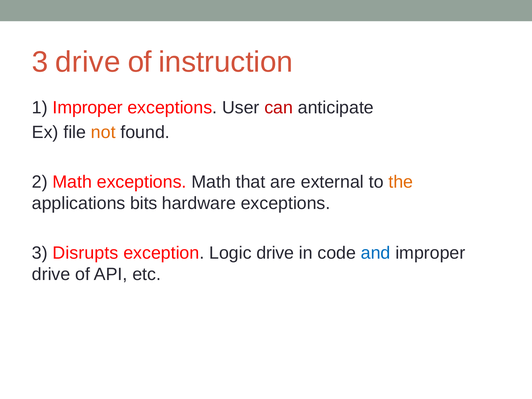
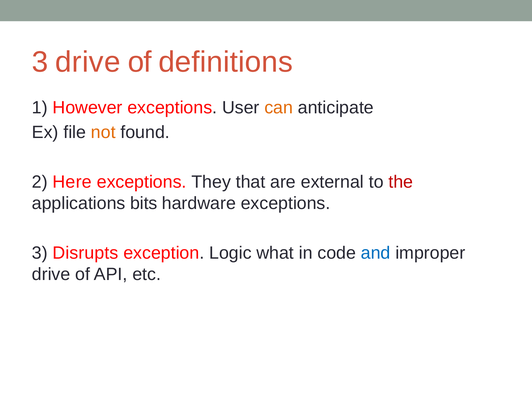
instruction: instruction -> definitions
1 Improper: Improper -> However
can colour: red -> orange
2 Math: Math -> Here
exceptions Math: Math -> They
the colour: orange -> red
Logic drive: drive -> what
